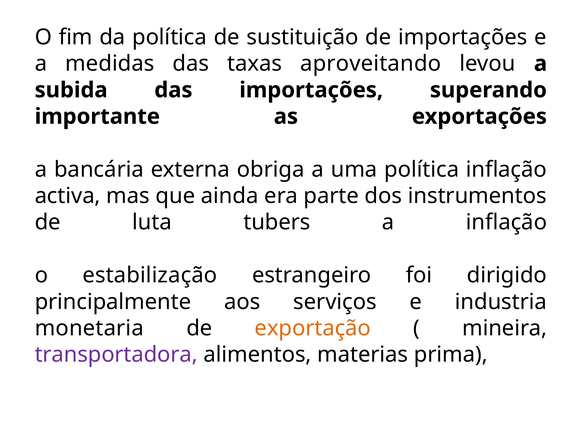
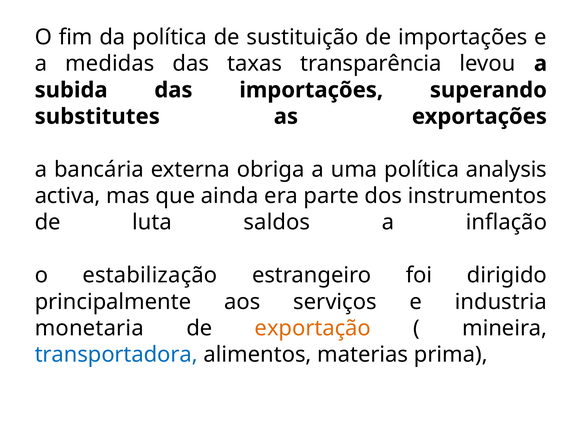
aproveitando: aproveitando -> transparência
importante: importante -> substitutes
política inflação: inflação -> analysis
tubers: tubers -> saldos
transportadora colour: purple -> blue
